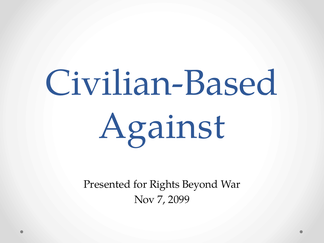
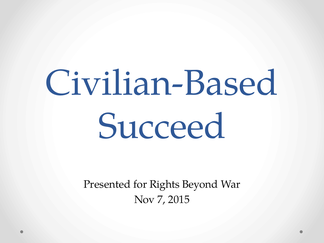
Against: Against -> Succeed
2099: 2099 -> 2015
